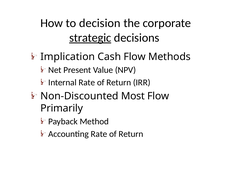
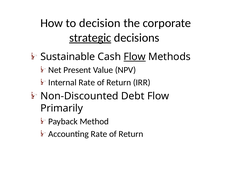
Implication: Implication -> Sustainable
Flow at (135, 57) underline: none -> present
Most: Most -> Debt
